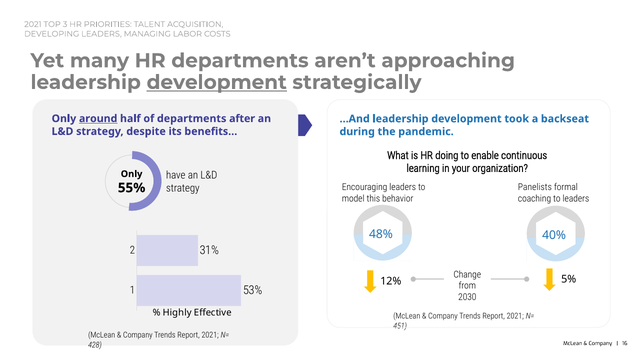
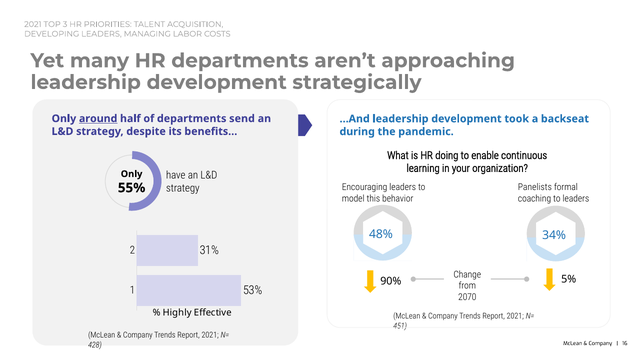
development at (217, 82) underline: present -> none
after: after -> send
40%: 40% -> 34%
12%: 12% -> 90%
2030: 2030 -> 2070
